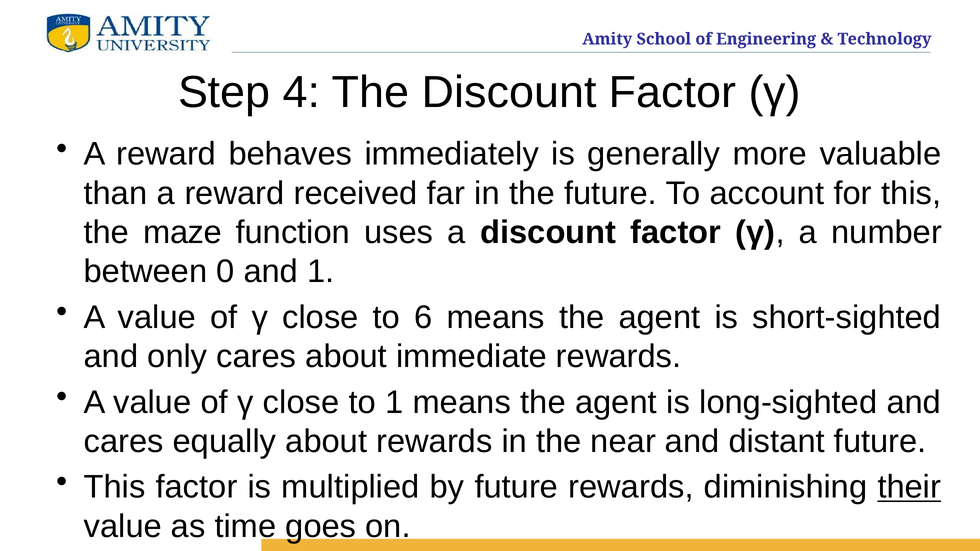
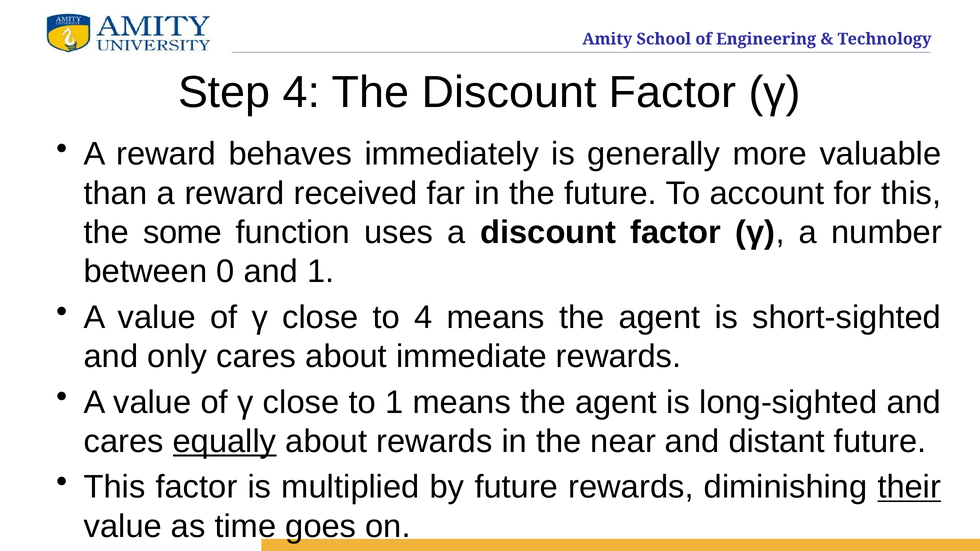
maze: maze -> some
to 6: 6 -> 4
equally underline: none -> present
